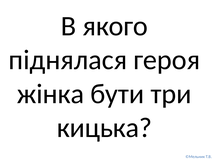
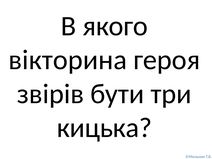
піднялася: піднялася -> вікторина
жінка: жінка -> звірів
